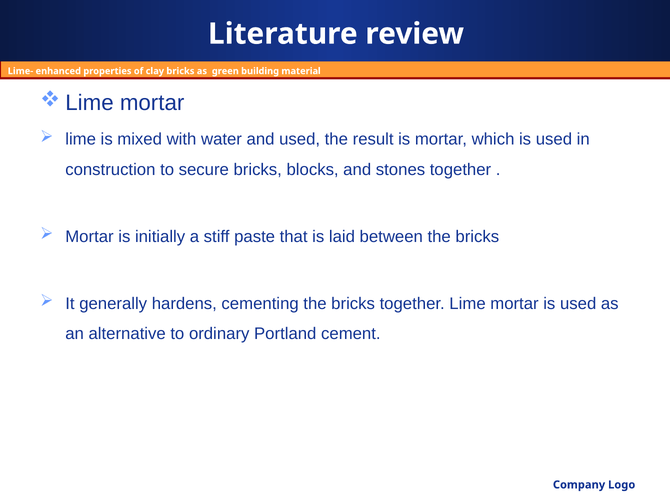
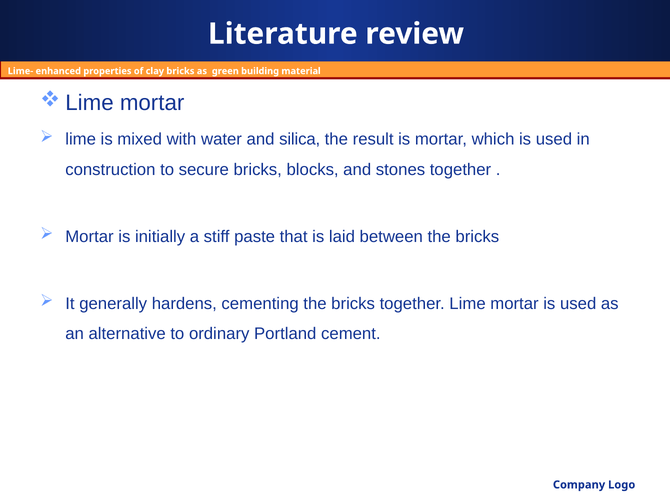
and used: used -> silica
